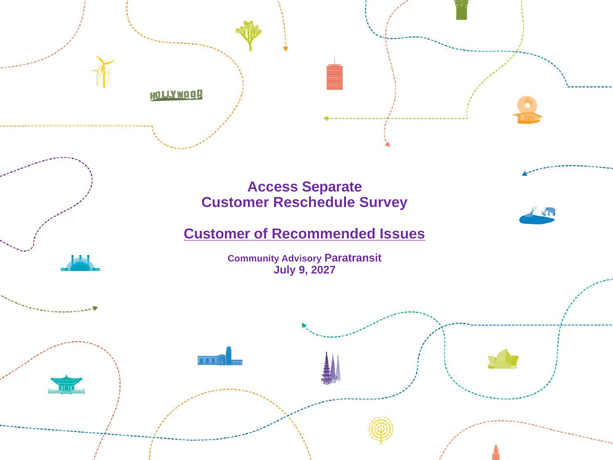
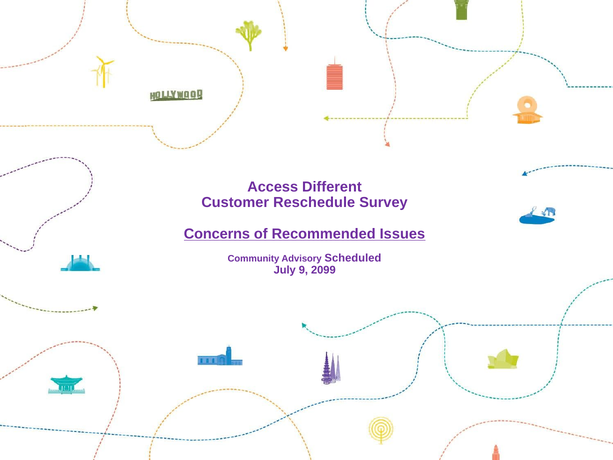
Separate: Separate -> Different
Customer at (217, 234): Customer -> Concerns
Paratransit: Paratransit -> Scheduled
2027: 2027 -> 2099
